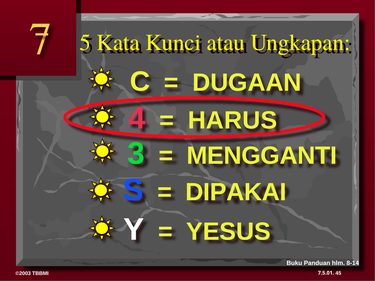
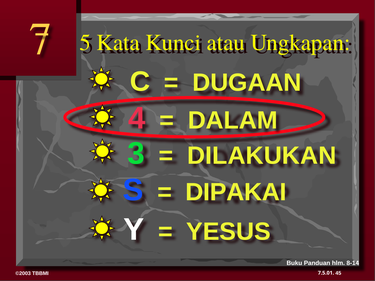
HARUS: HARUS -> DALAM
MENGGANTI: MENGGANTI -> DILAKUKAN
